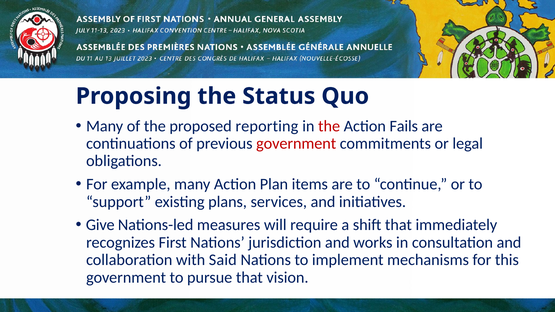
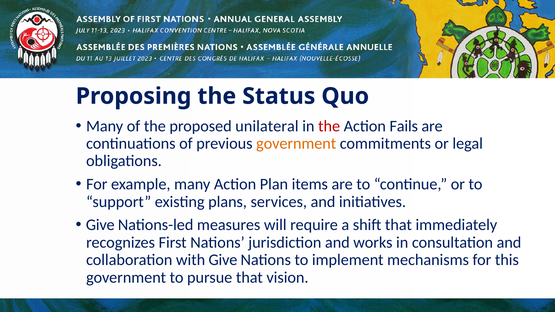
reporting: reporting -> unilateral
government at (296, 144) colour: red -> orange
with Said: Said -> Give
